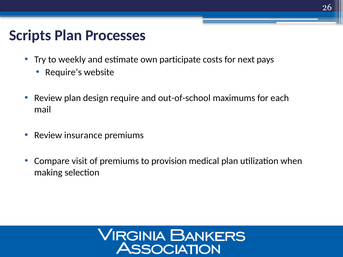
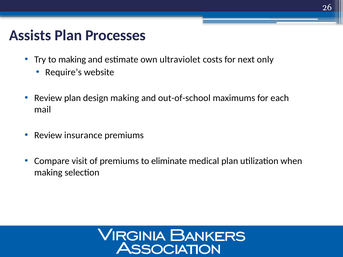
Scripts: Scripts -> Assists
to weekly: weekly -> making
participate: participate -> ultraviolet
pays: pays -> only
design require: require -> making
provision: provision -> eliminate
